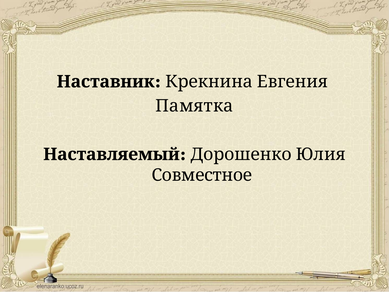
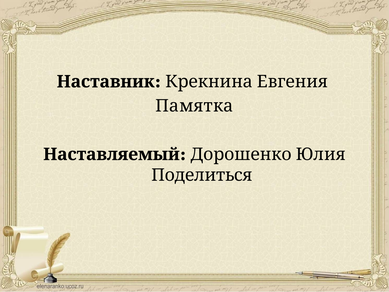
Совместное: Совместное -> Поделиться
